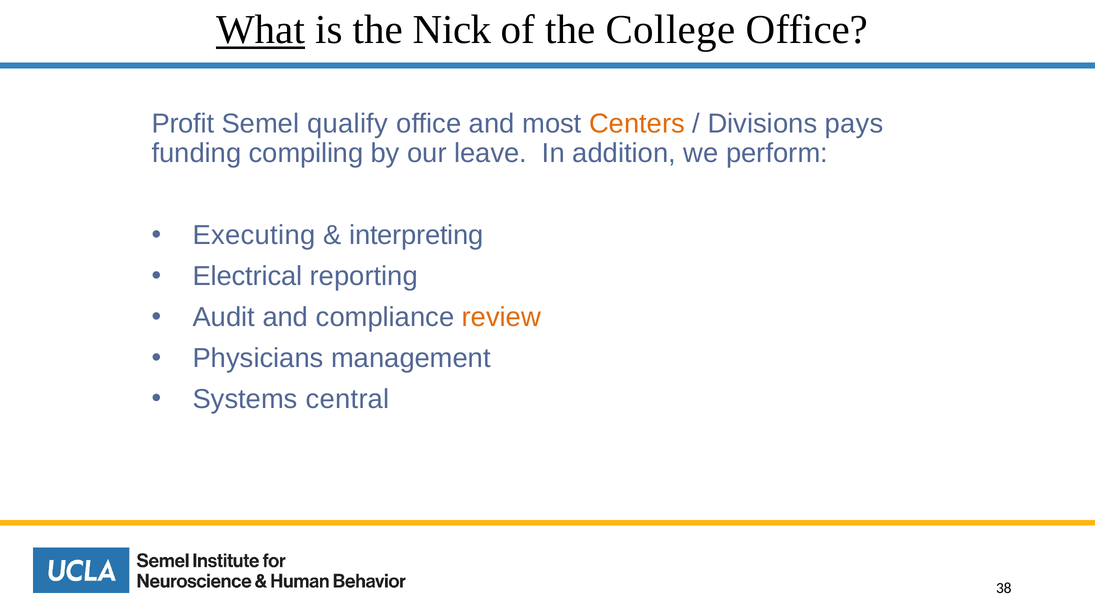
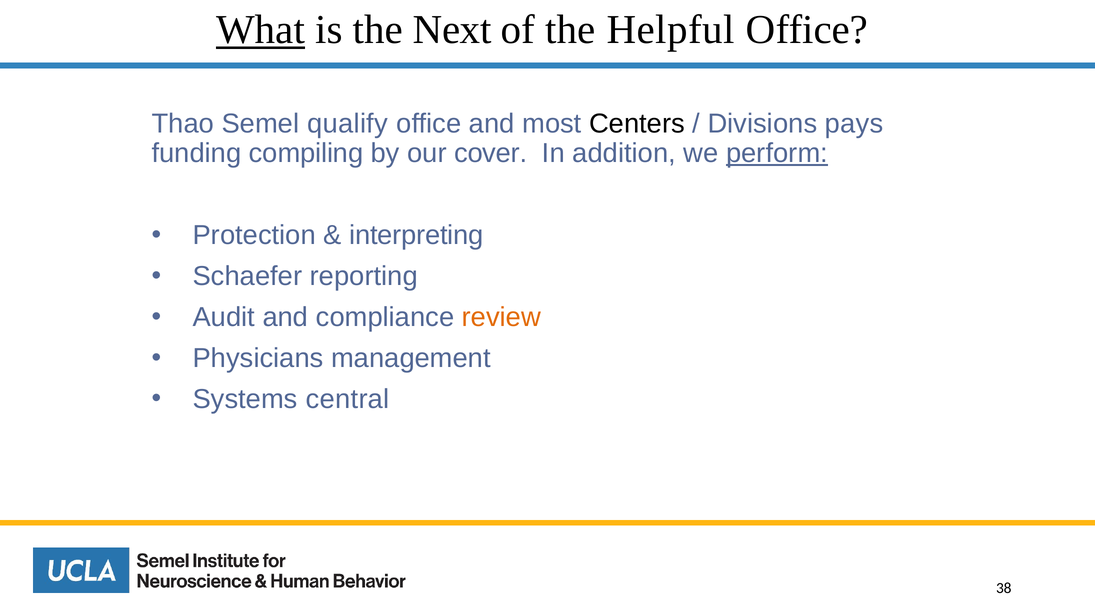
Nick: Nick -> Next
College: College -> Helpful
Profit: Profit -> Thao
Centers colour: orange -> black
leave: leave -> cover
perform underline: none -> present
Executing: Executing -> Protection
Electrical: Electrical -> Schaefer
